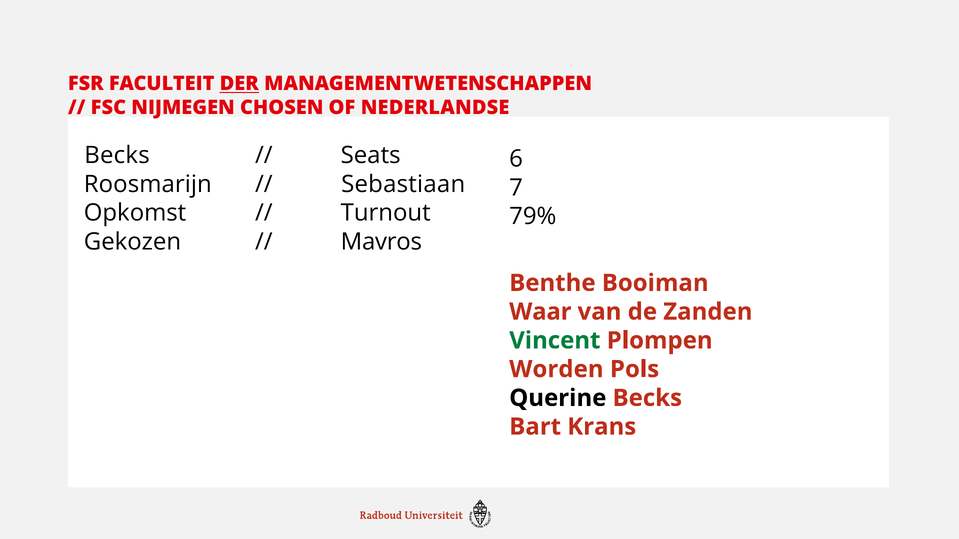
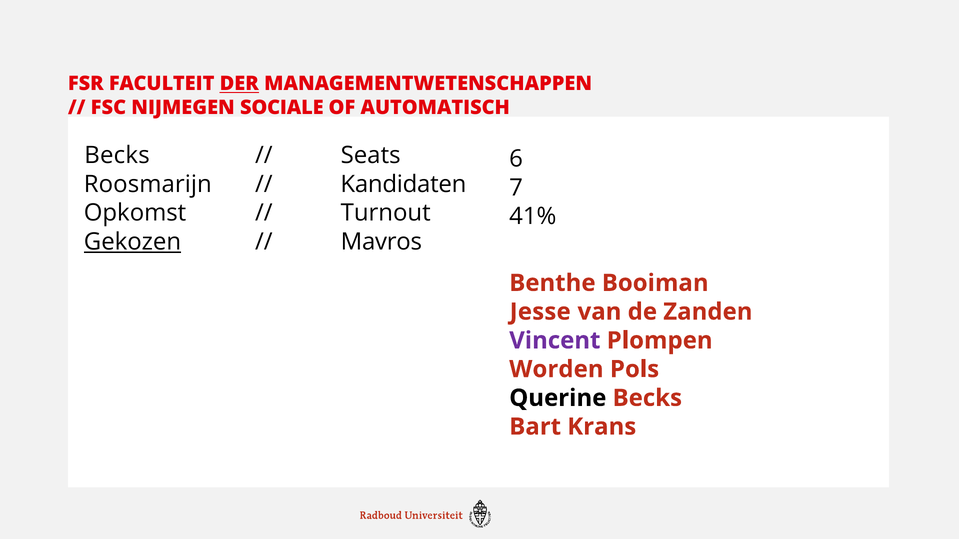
CHOSEN: CHOSEN -> SOCIALE
NEDERLANDSE: NEDERLANDSE -> AUTOMATISCH
Sebastiaan: Sebastiaan -> Kandidaten
79%: 79% -> 41%
Gekozen underline: none -> present
Waar: Waar -> Jesse
Vincent colour: green -> purple
